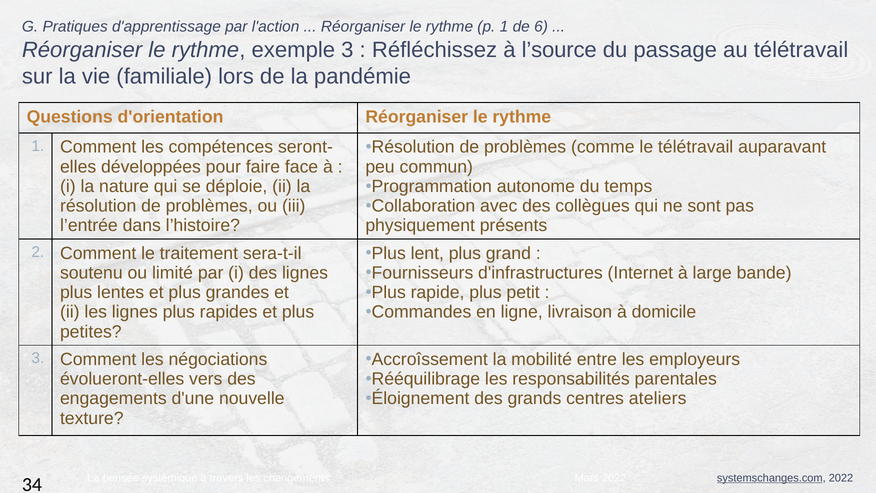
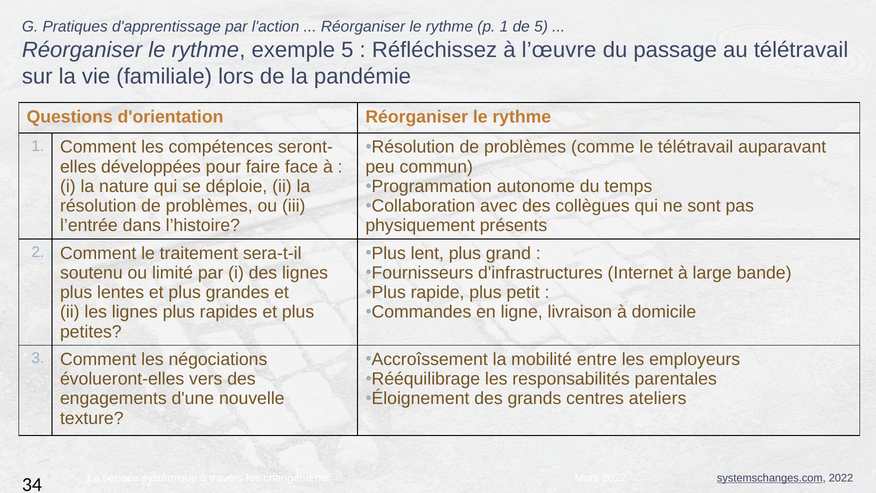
de 6: 6 -> 5
exemple 3: 3 -> 5
l’source: l’source -> l’œuvre
